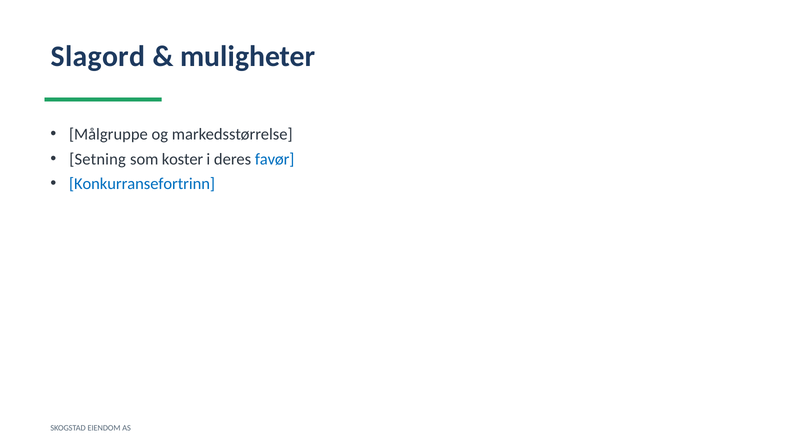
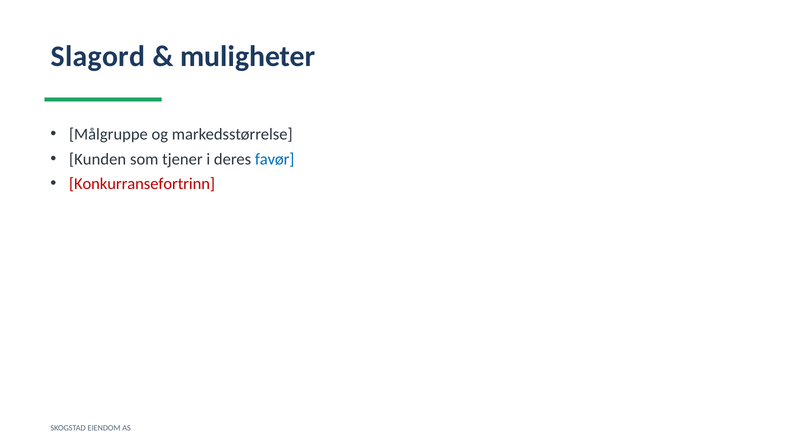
Setning: Setning -> Kunden
koster: koster -> tjener
Konkurransefortrinn colour: blue -> red
